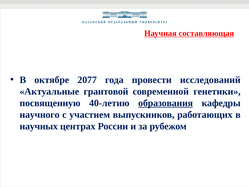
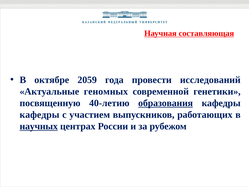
2077: 2077 -> 2059
грантовой: грантовой -> геномных
научного at (40, 115): научного -> кафедры
научных underline: none -> present
